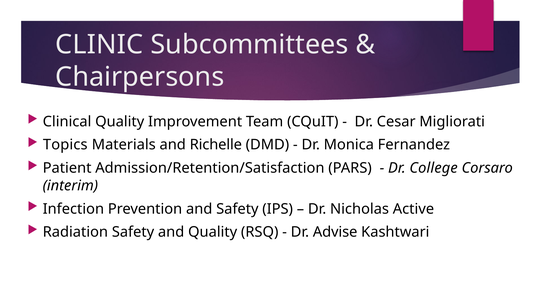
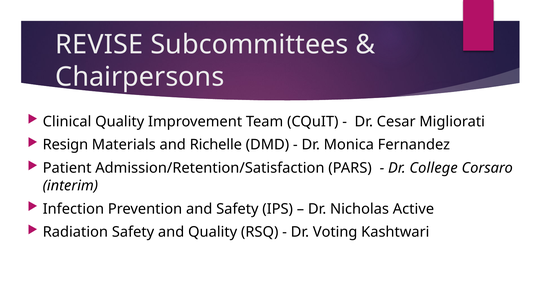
CLINIC: CLINIC -> REVISE
Topics: Topics -> Resign
Advise: Advise -> Voting
